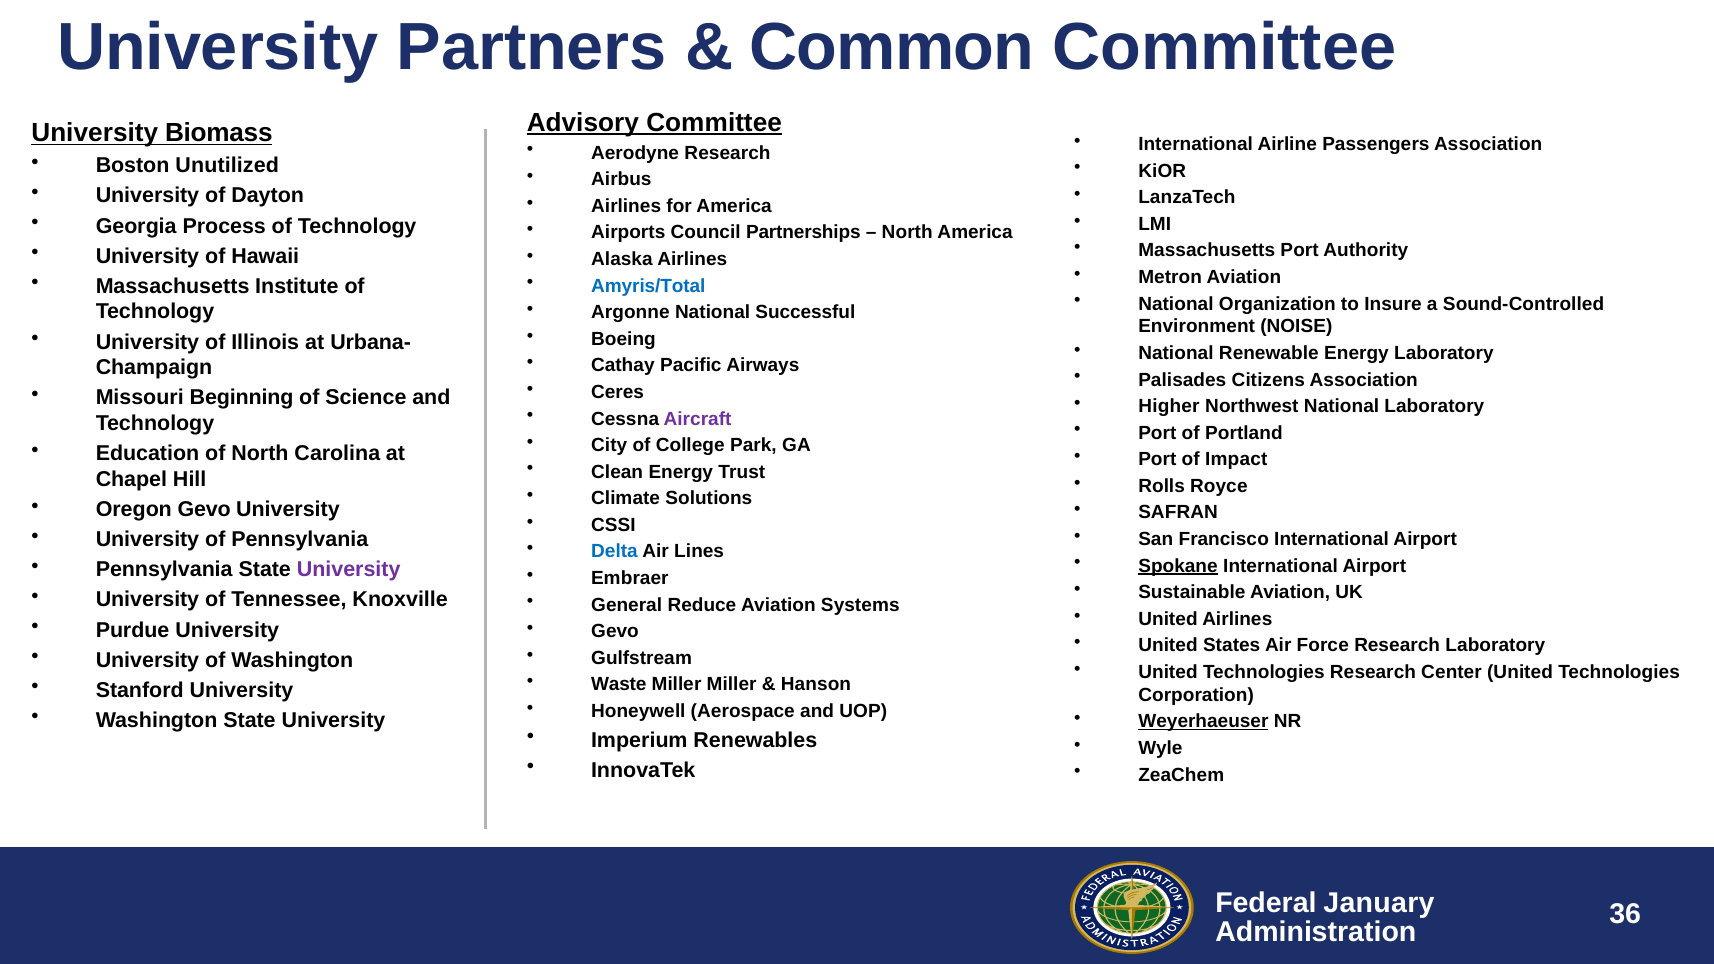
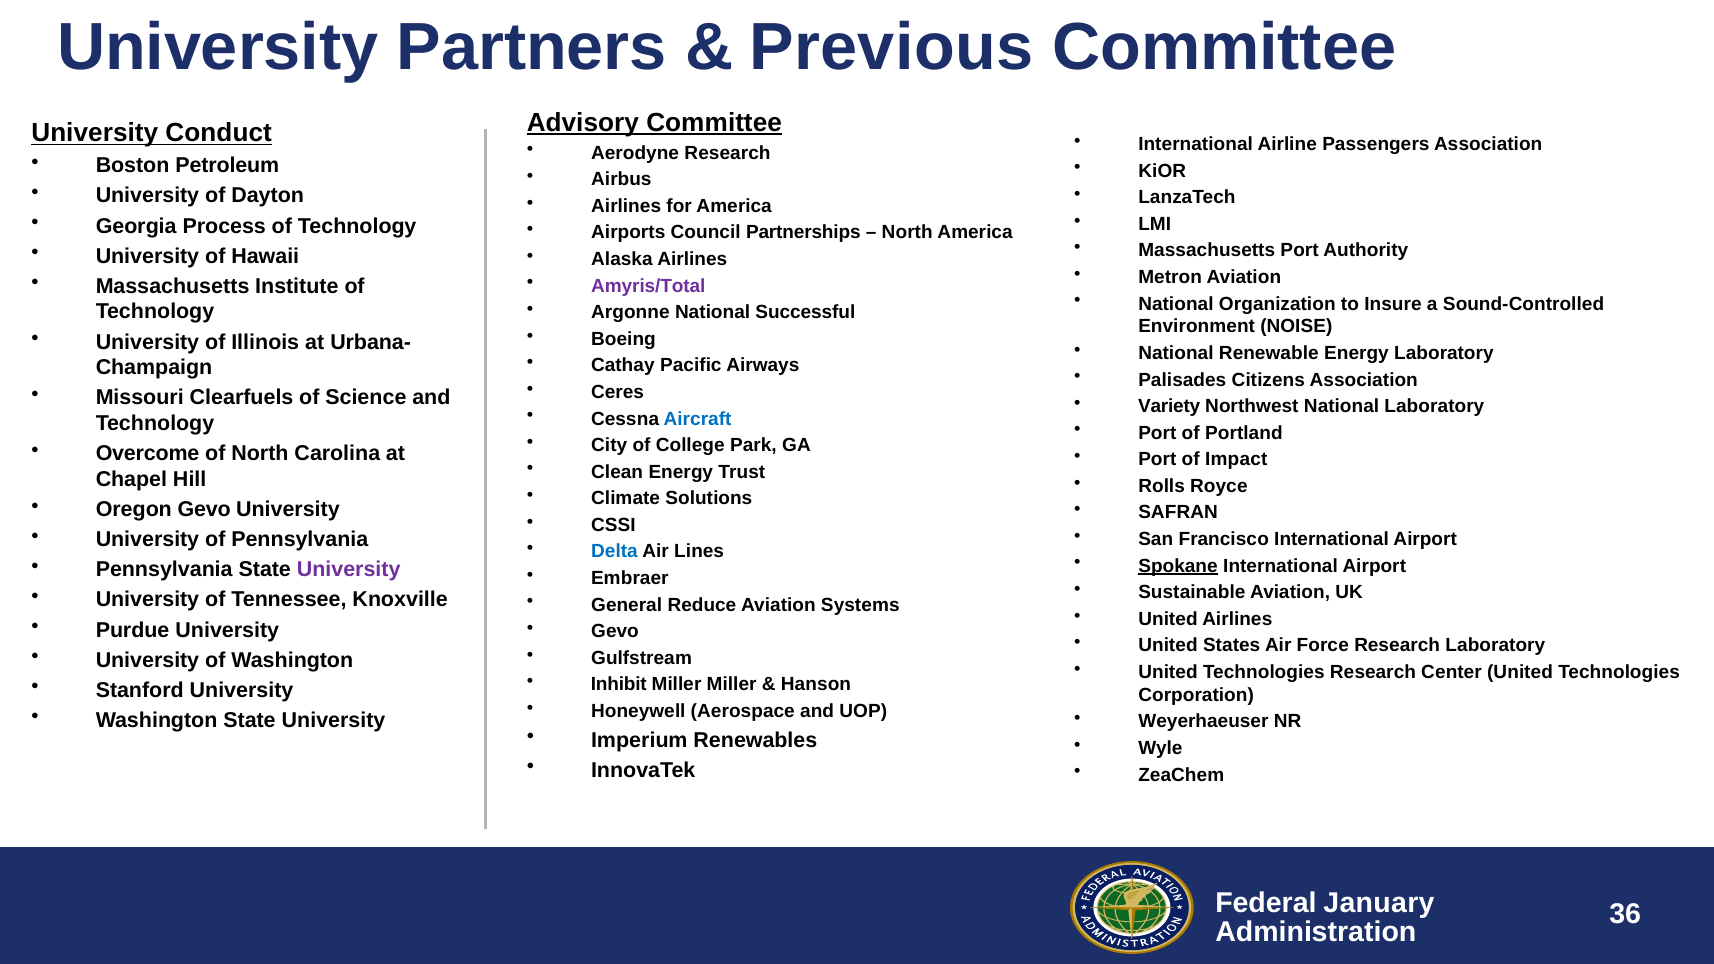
Common: Common -> Previous
Biomass: Biomass -> Conduct
Unutilized: Unutilized -> Petroleum
Amyris/Total colour: blue -> purple
Beginning: Beginning -> Clearfuels
Higher: Higher -> Variety
Aircraft colour: purple -> blue
Education: Education -> Overcome
Waste: Waste -> Inhibit
Weyerhaeuser underline: present -> none
